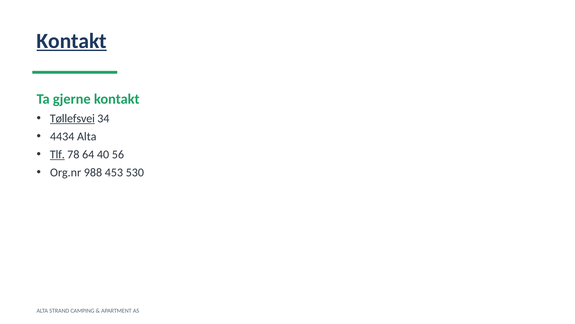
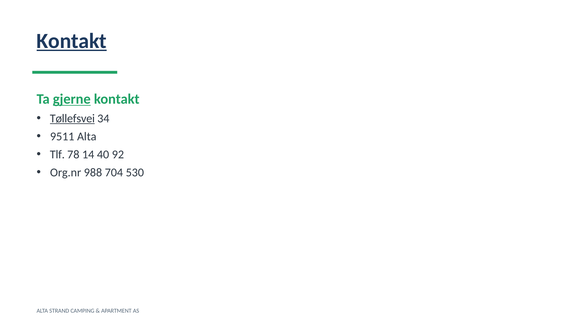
gjerne underline: none -> present
4434: 4434 -> 9511
Tlf underline: present -> none
64: 64 -> 14
56: 56 -> 92
453: 453 -> 704
